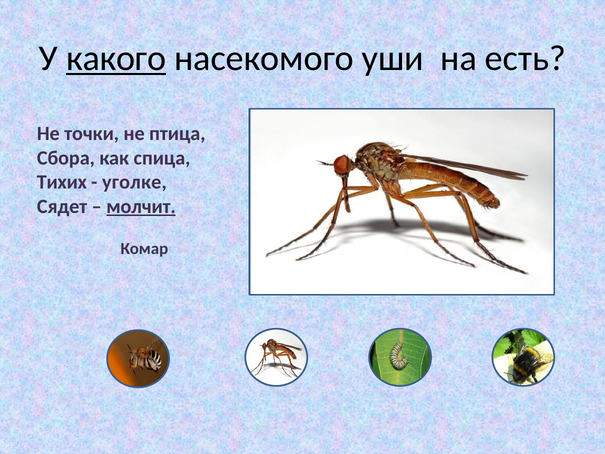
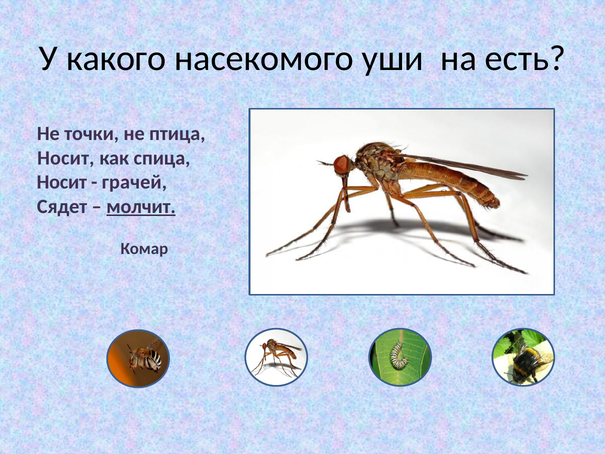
какого underline: present -> none
Сбора at (66, 158): Сбора -> Носит
Тихих at (62, 182): Тихих -> Носит
уголке: уголке -> грачей
